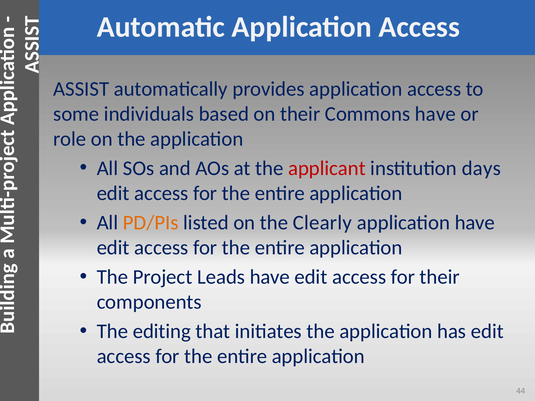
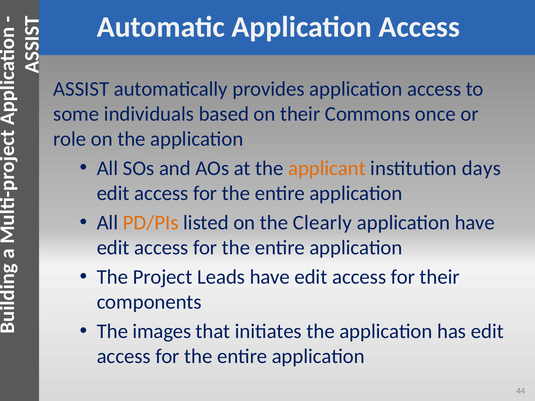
Commons have: have -> once
applicant colour: red -> orange
editing: editing -> images
